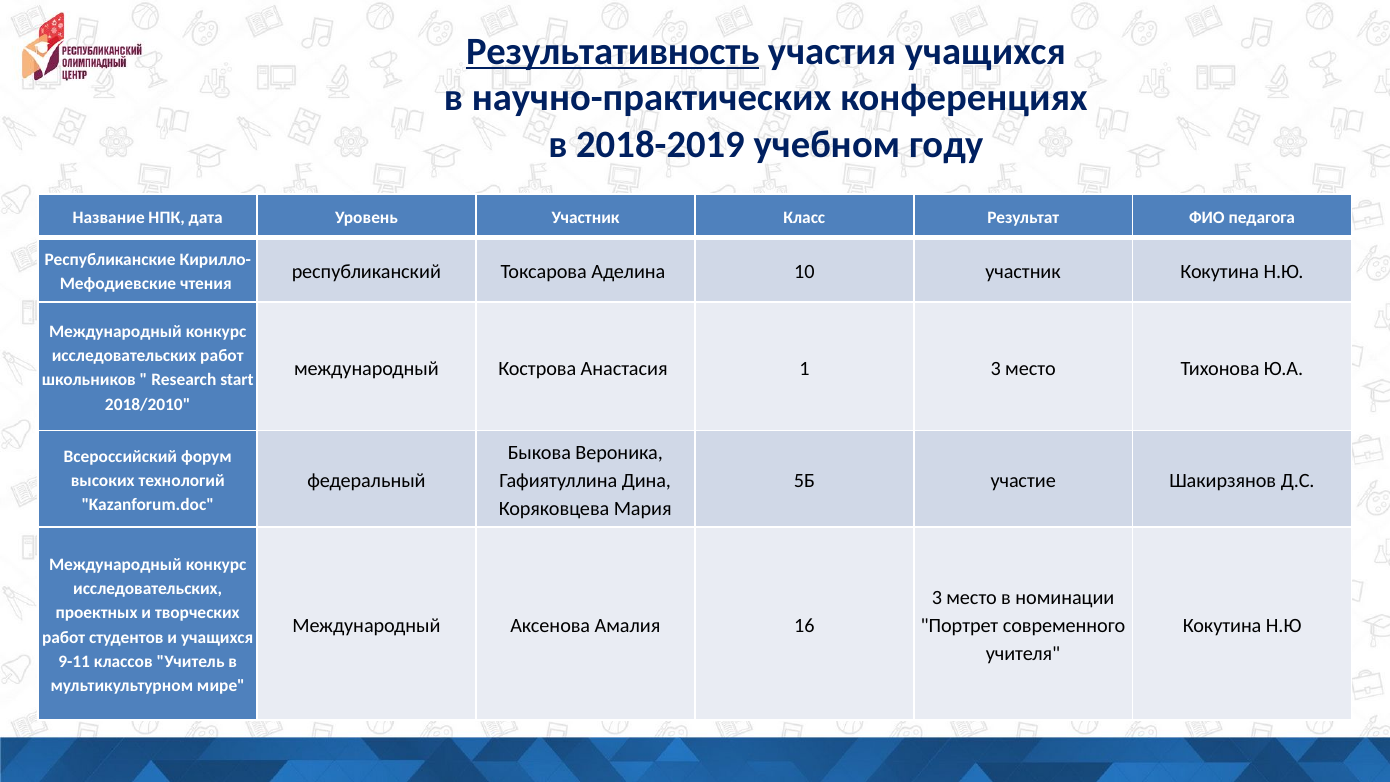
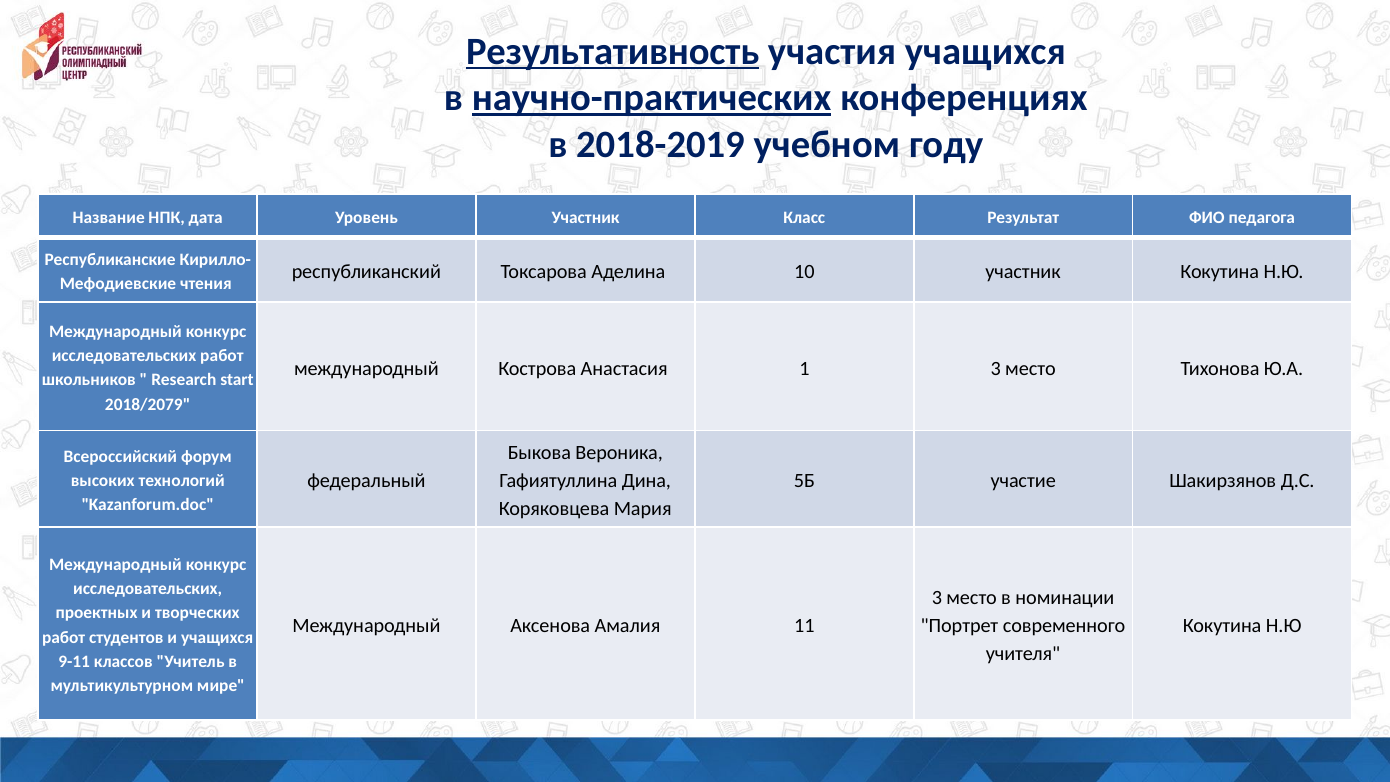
научно-практических underline: none -> present
2018/2010: 2018/2010 -> 2018/2079
16: 16 -> 11
